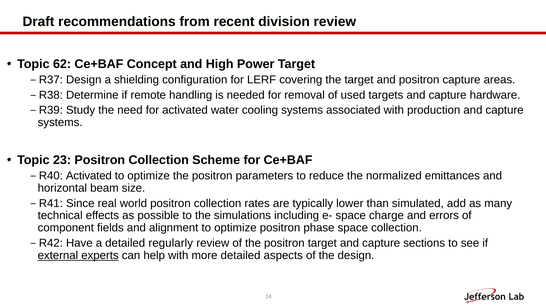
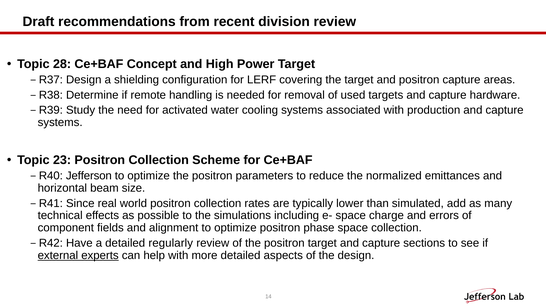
62: 62 -> 28
Activated at (89, 176): Activated -> Jefferson
